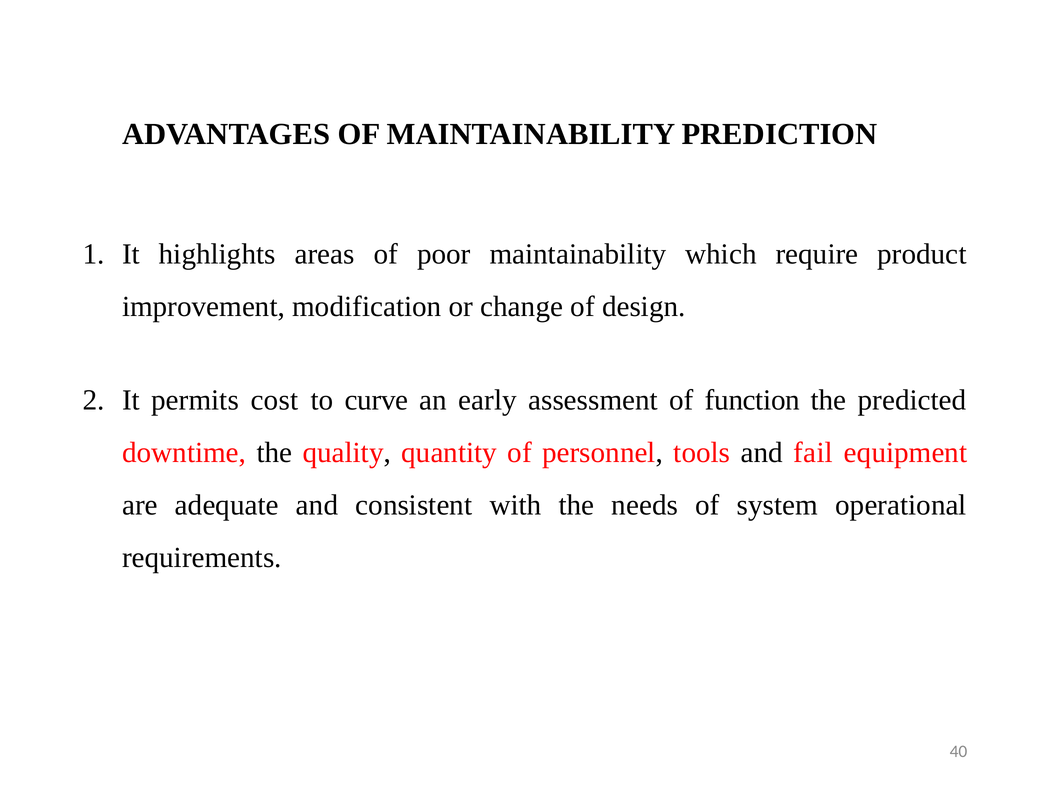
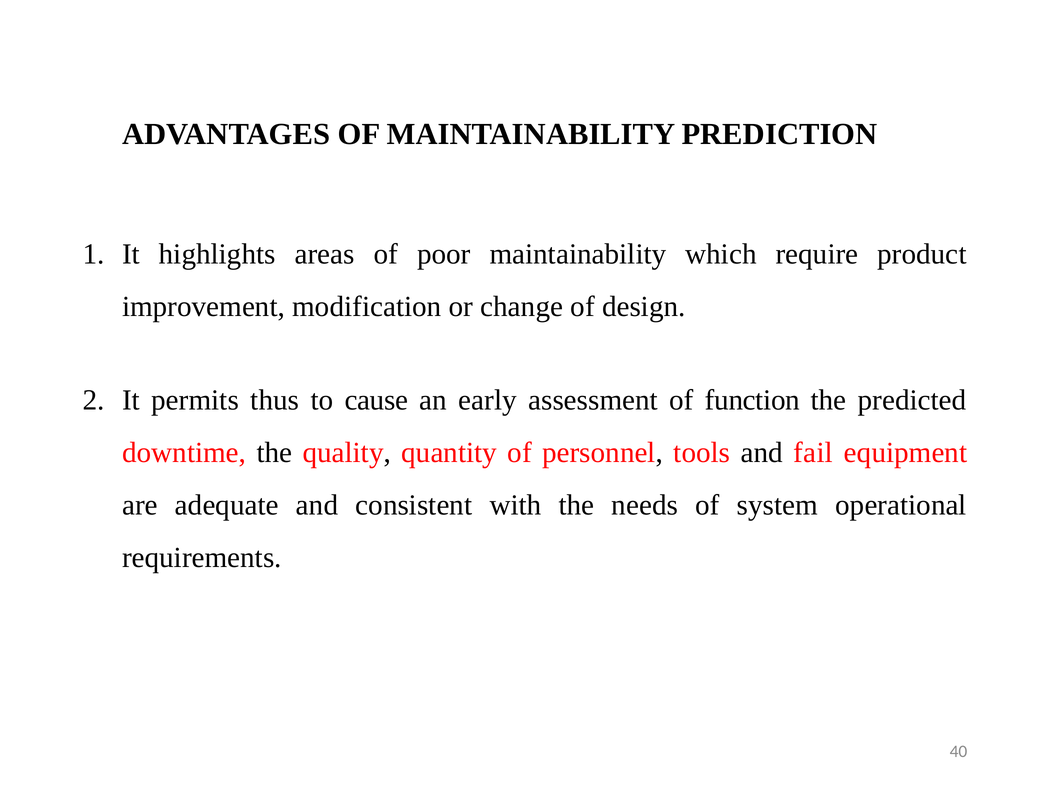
cost: cost -> thus
curve: curve -> cause
